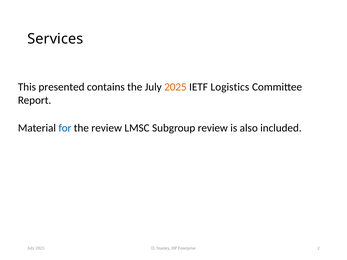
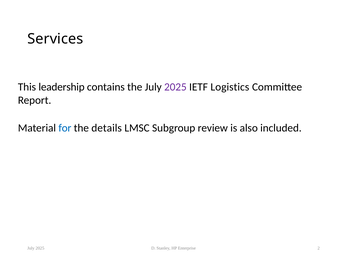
presented: presented -> leadership
2025 at (175, 87) colour: orange -> purple
the review: review -> details
